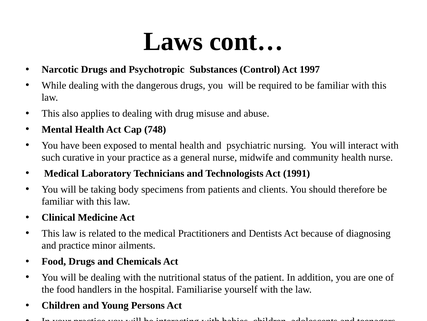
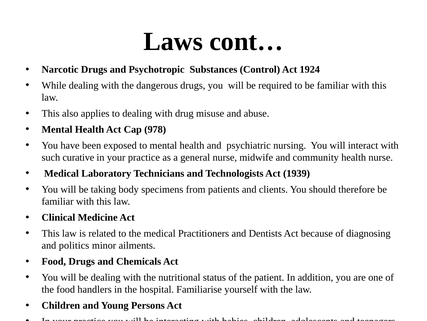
1997: 1997 -> 1924
748: 748 -> 978
1991: 1991 -> 1939
and practice: practice -> politics
